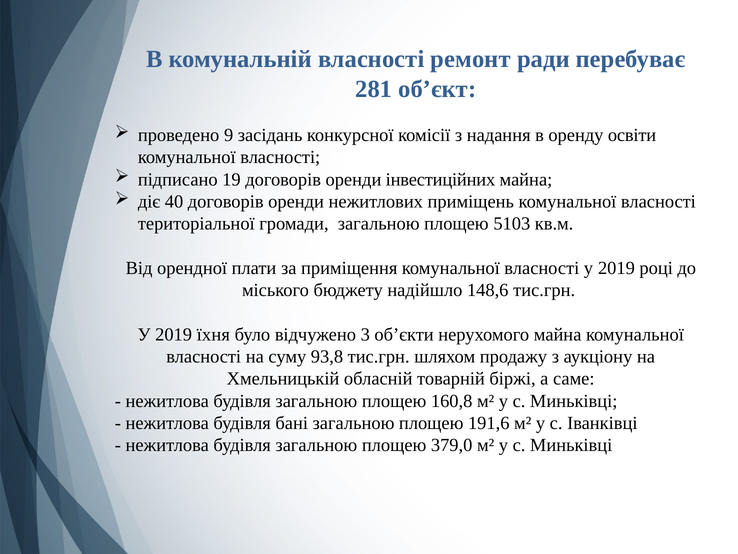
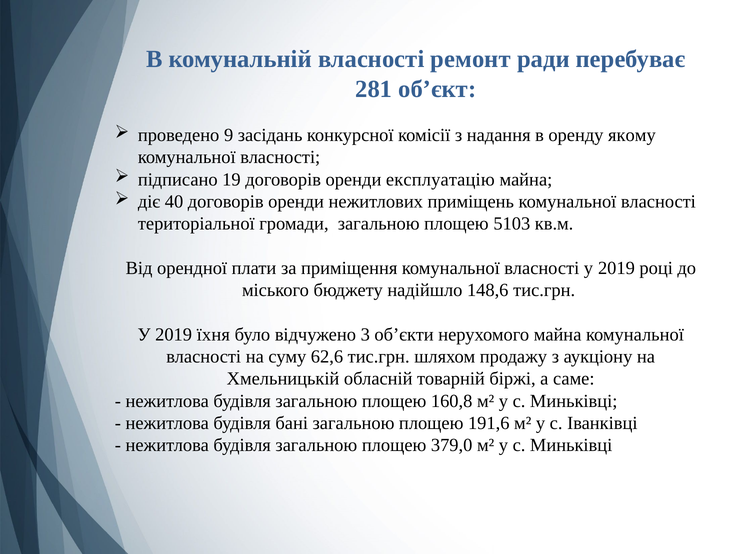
освіти: освіти -> якому
інвестиційних: інвестиційних -> експлуатацію
93,8: 93,8 -> 62,6
